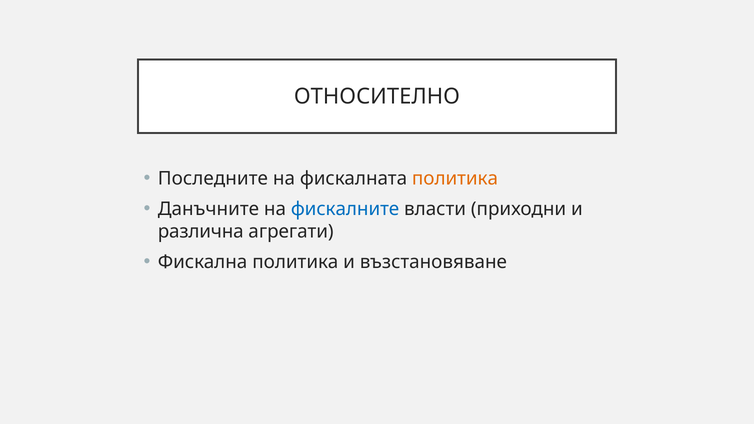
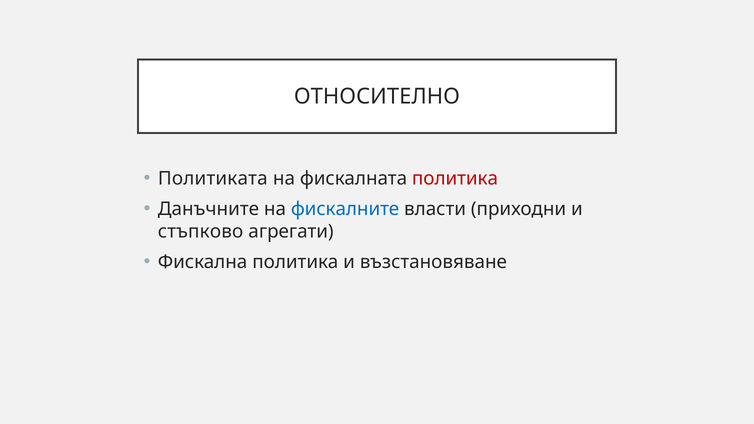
Последните: Последните -> Политиката
политика at (455, 179) colour: orange -> red
различна: различна -> стъпково
